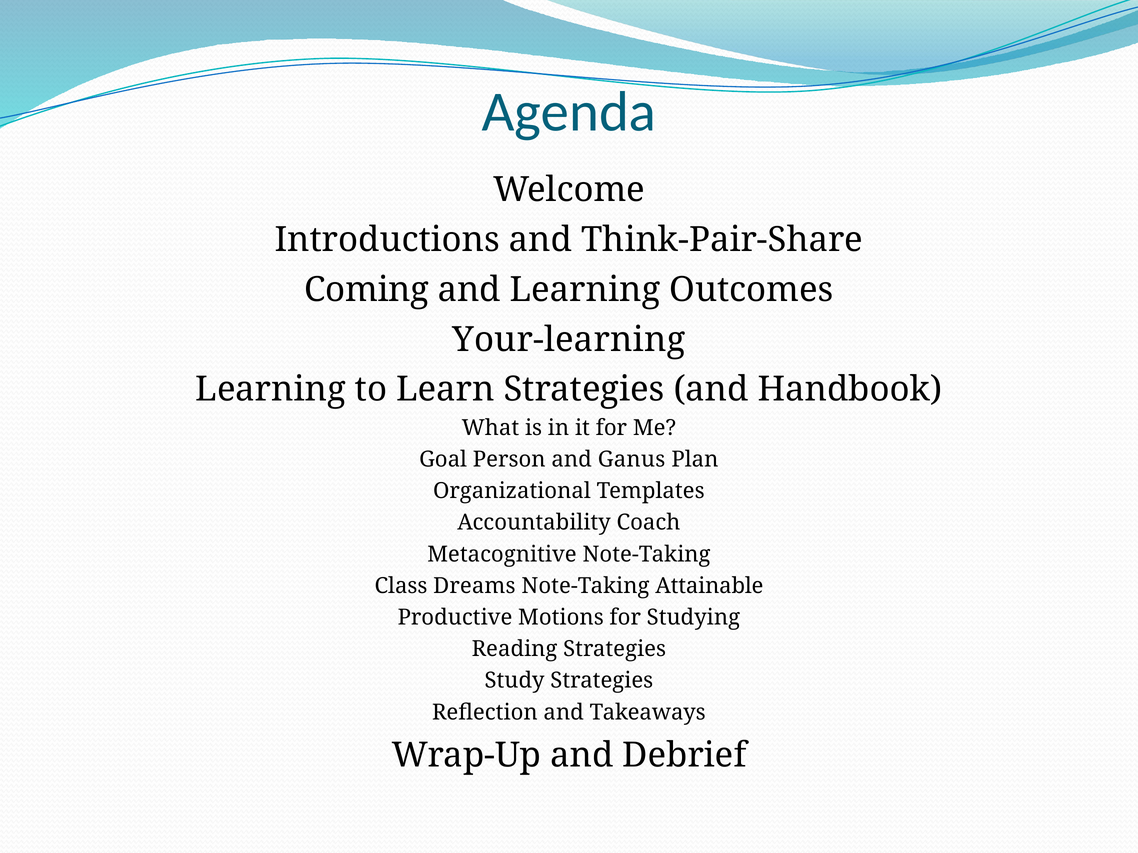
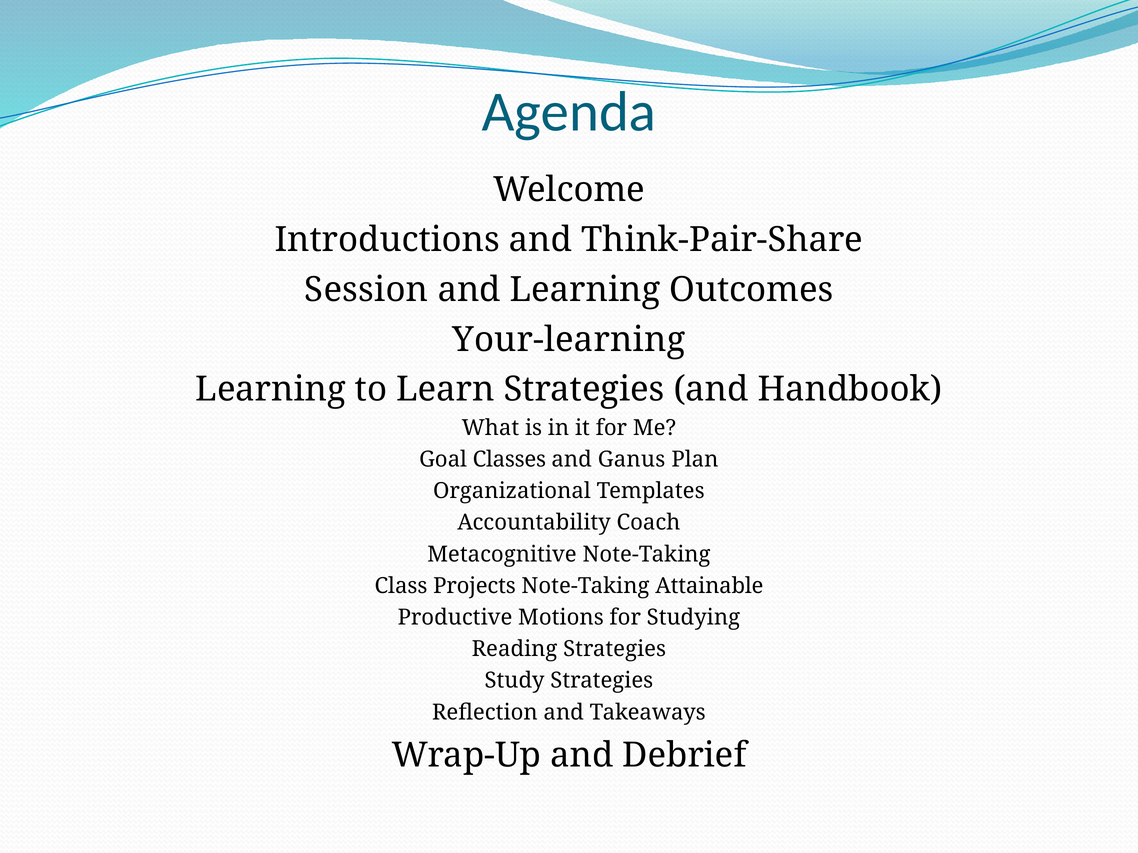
Coming: Coming -> Session
Person: Person -> Classes
Dreams: Dreams -> Projects
